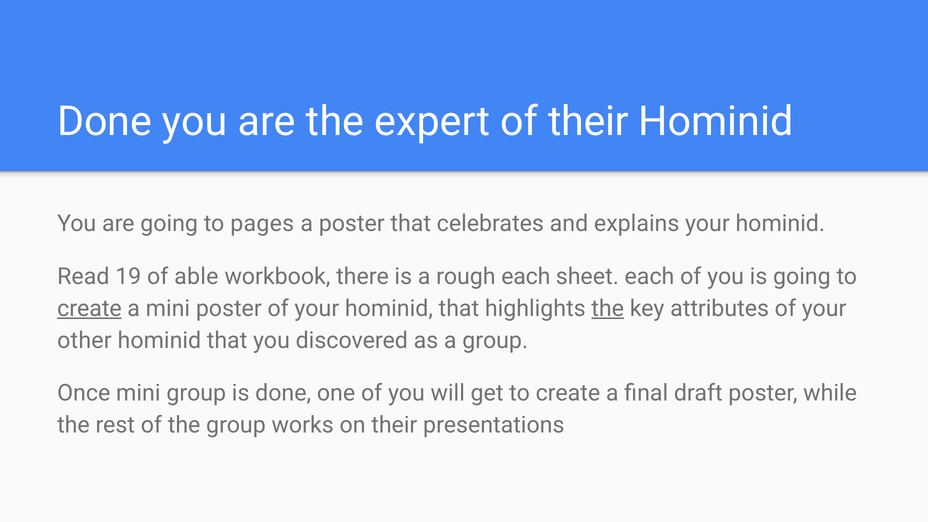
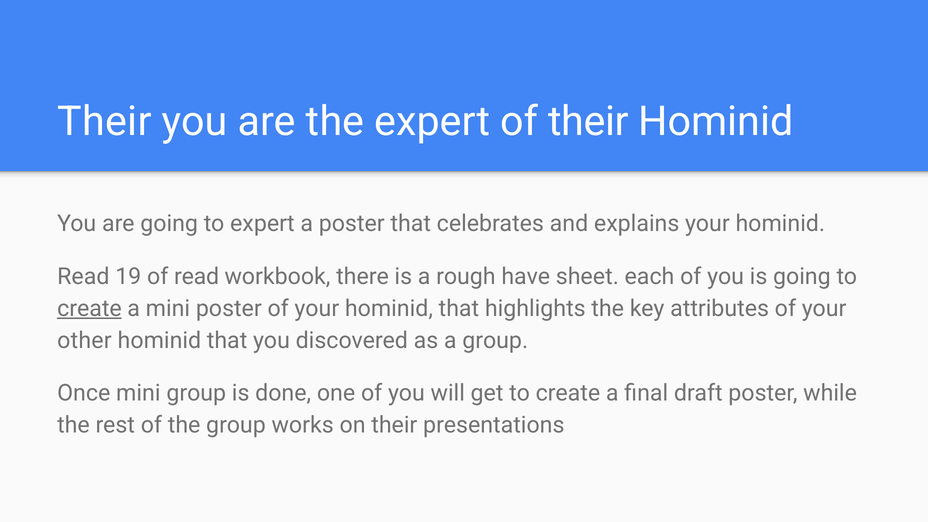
Done at (105, 122): Done -> Their
to pages: pages -> expert
of able: able -> read
rough each: each -> have
the at (608, 308) underline: present -> none
